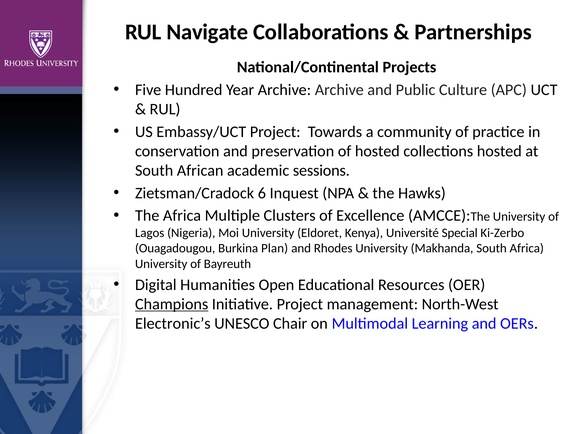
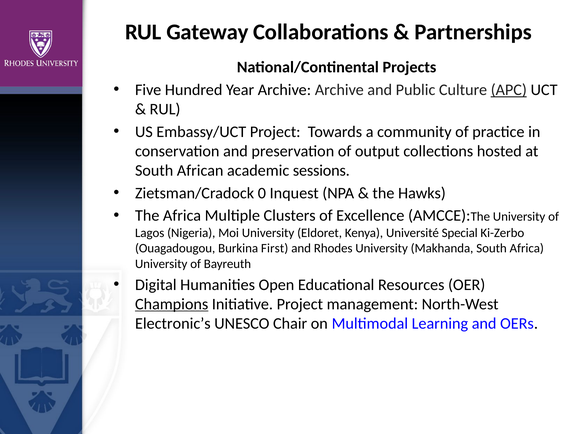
Navigate: Navigate -> Gateway
APC underline: none -> present
of hosted: hosted -> output
6: 6 -> 0
Plan: Plan -> First
